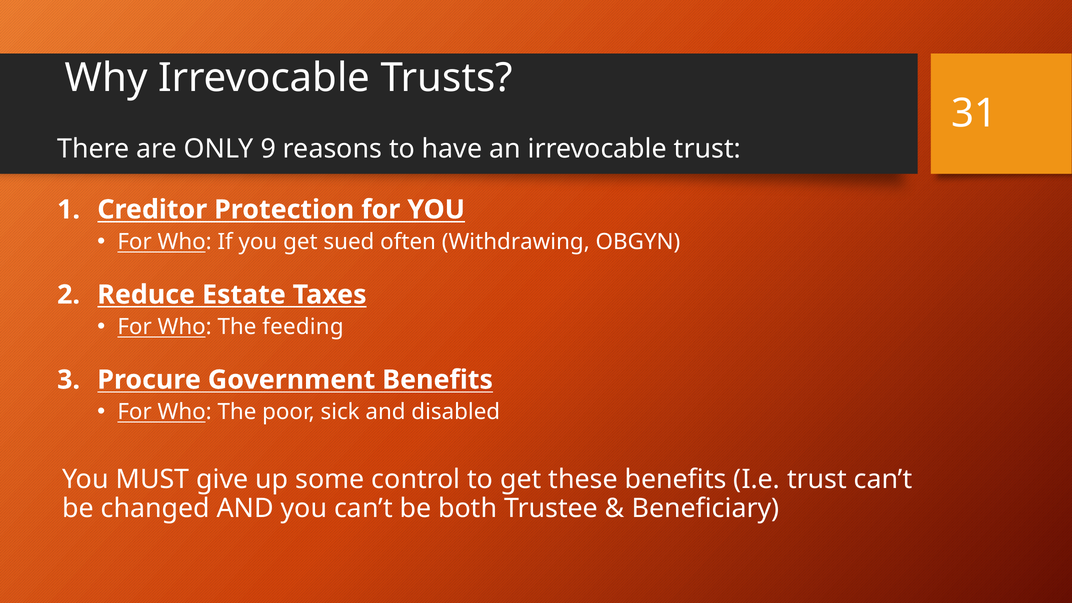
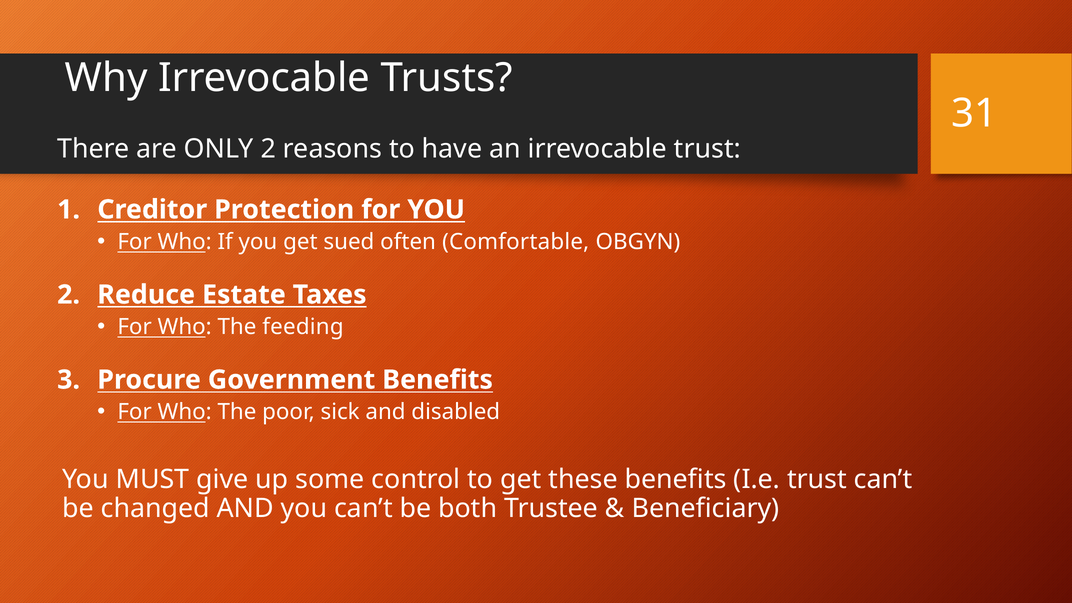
ONLY 9: 9 -> 2
Withdrawing: Withdrawing -> Comfortable
